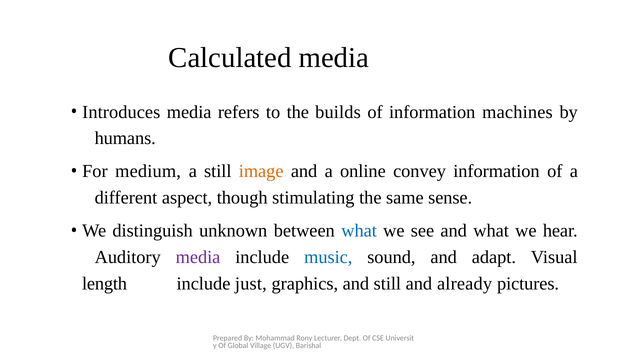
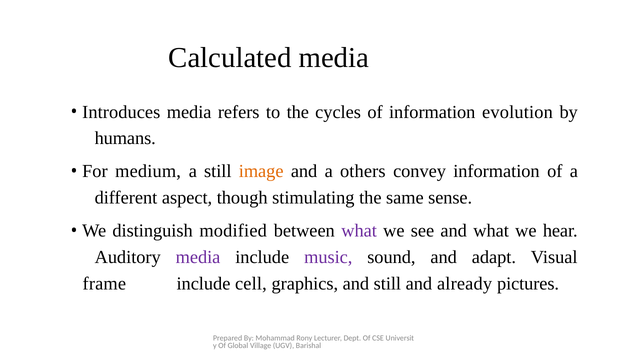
builds: builds -> cycles
machines: machines -> evolution
online: online -> others
unknown: unknown -> modified
what at (359, 231) colour: blue -> purple
music colour: blue -> purple
length: length -> frame
just: just -> cell
